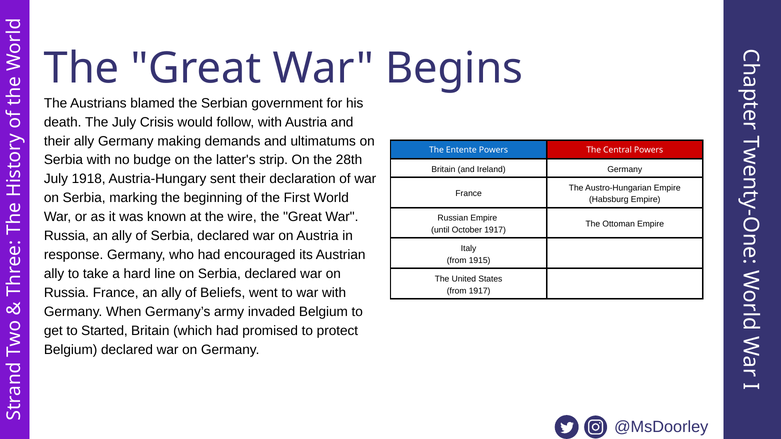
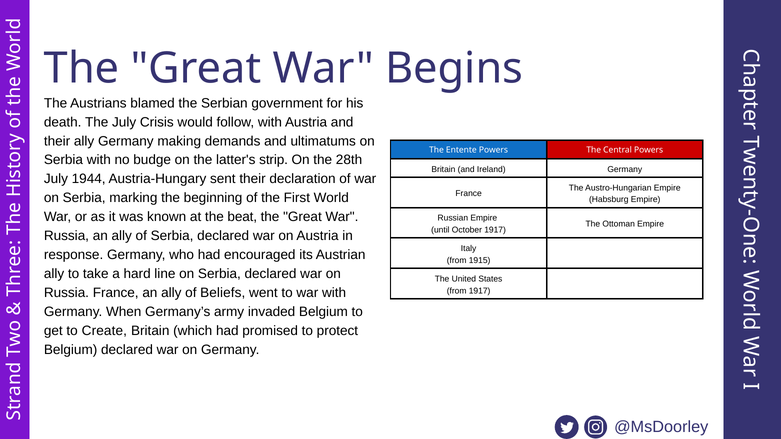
1918: 1918 -> 1944
wire: wire -> beat
Started: Started -> Create
